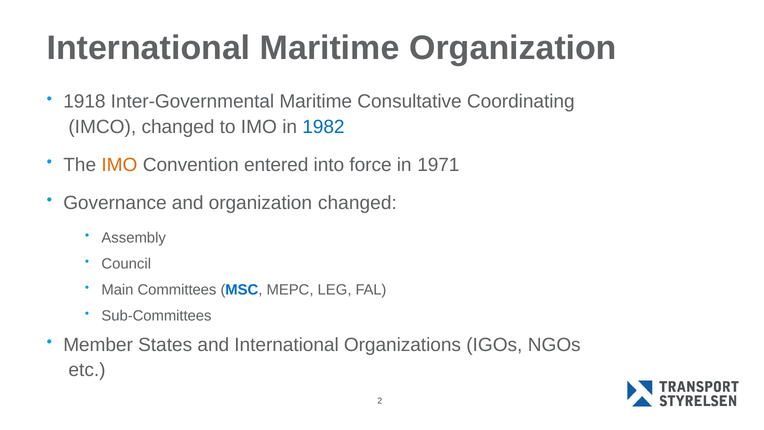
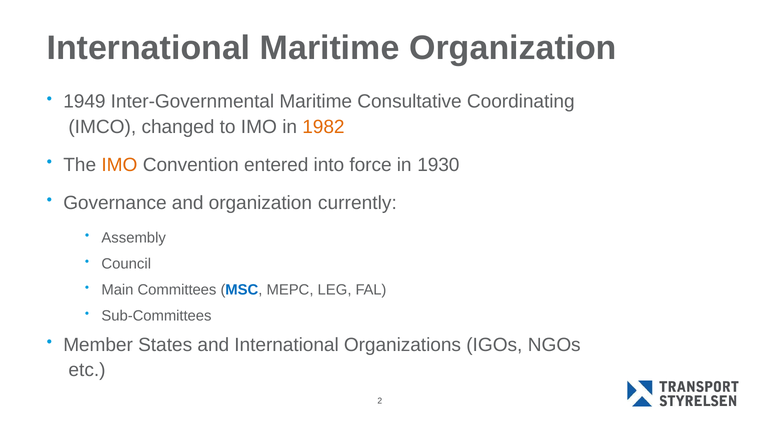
1918: 1918 -> 1949
1982 colour: blue -> orange
1971: 1971 -> 1930
organization changed: changed -> currently
